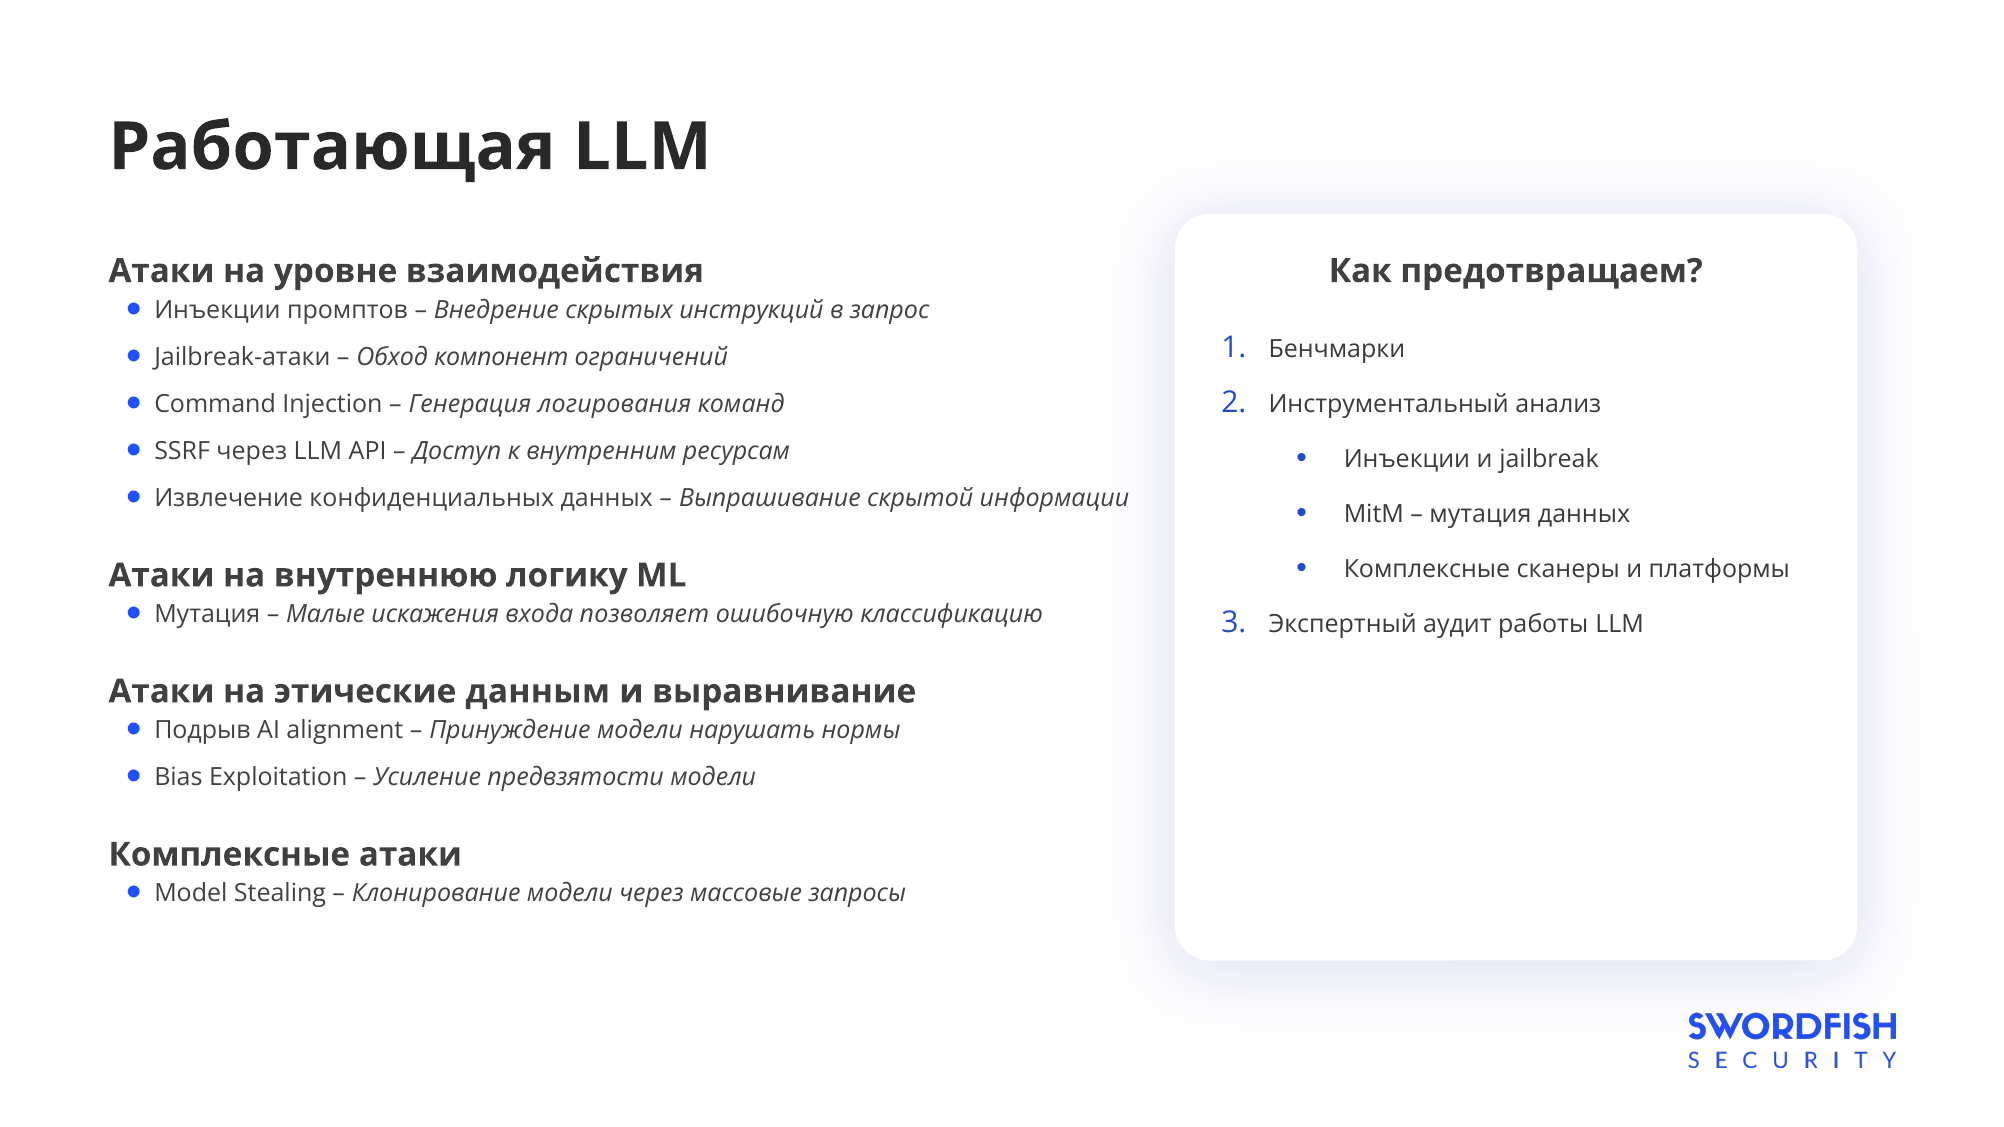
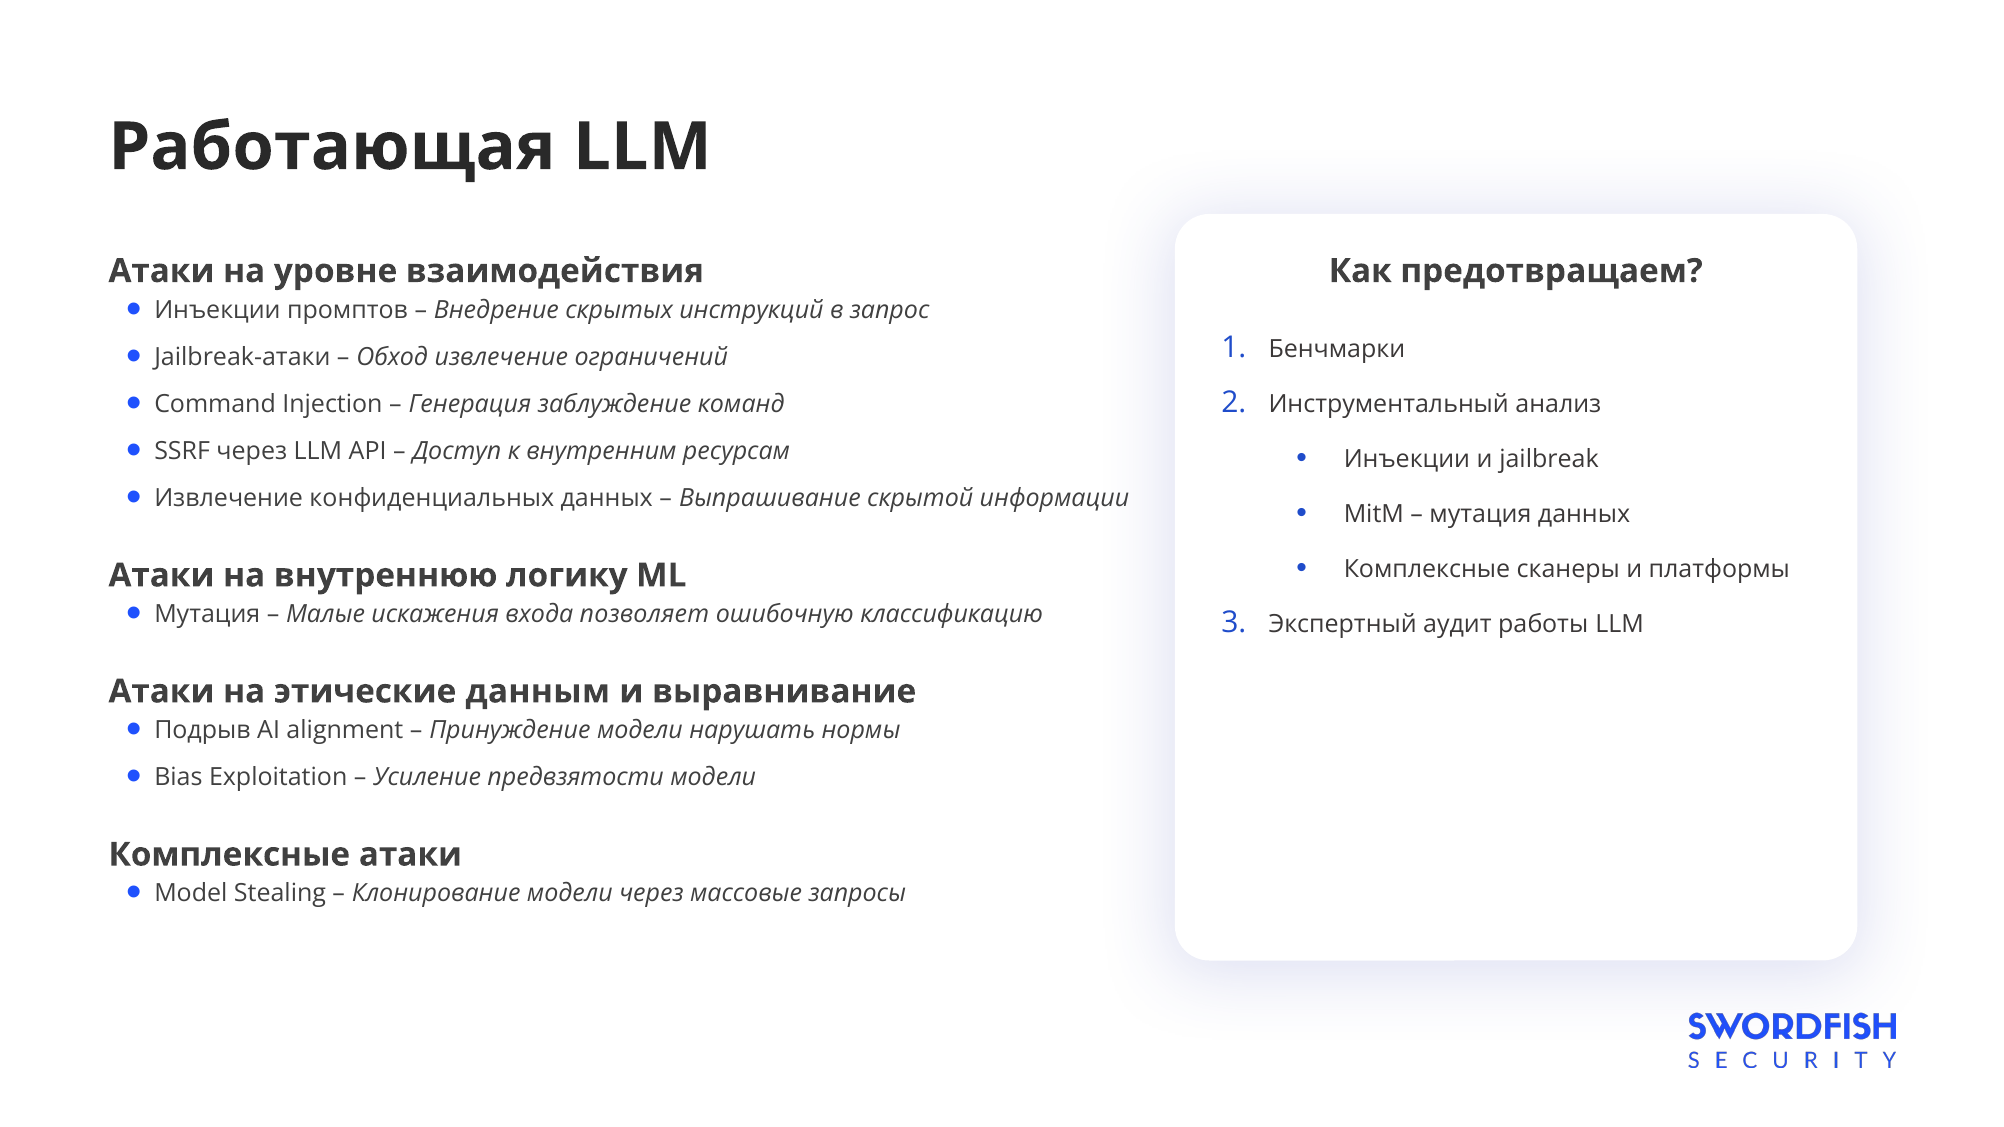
Обход компонент: компонент -> извлечение
логирования: логирования -> заблуждение
